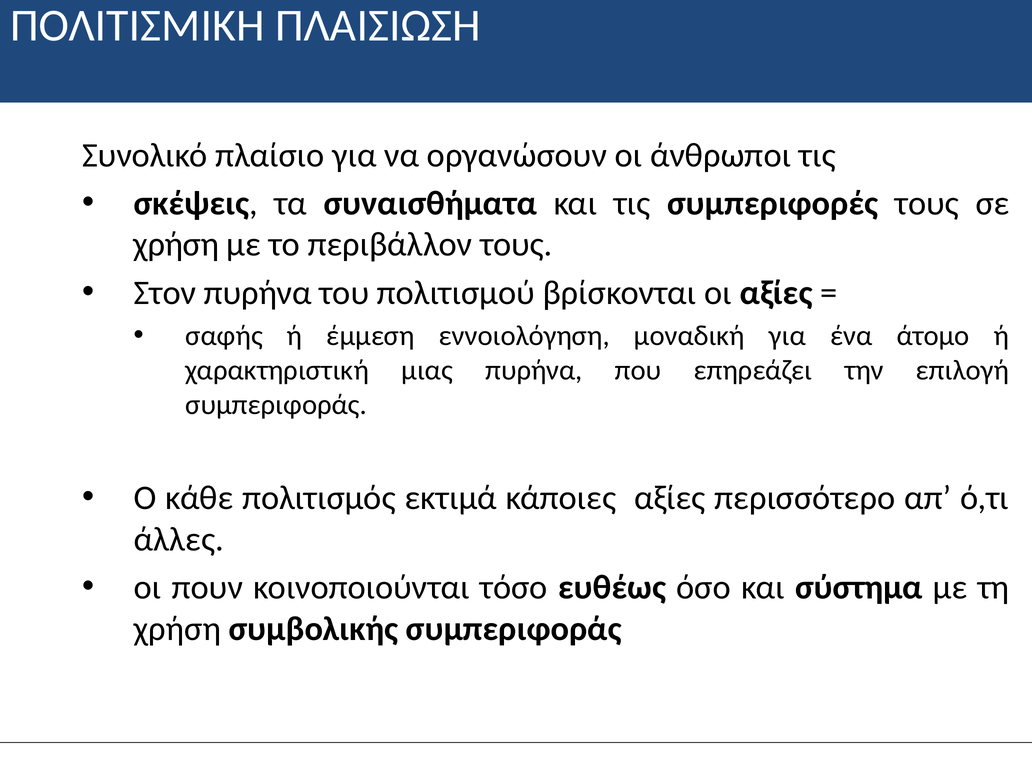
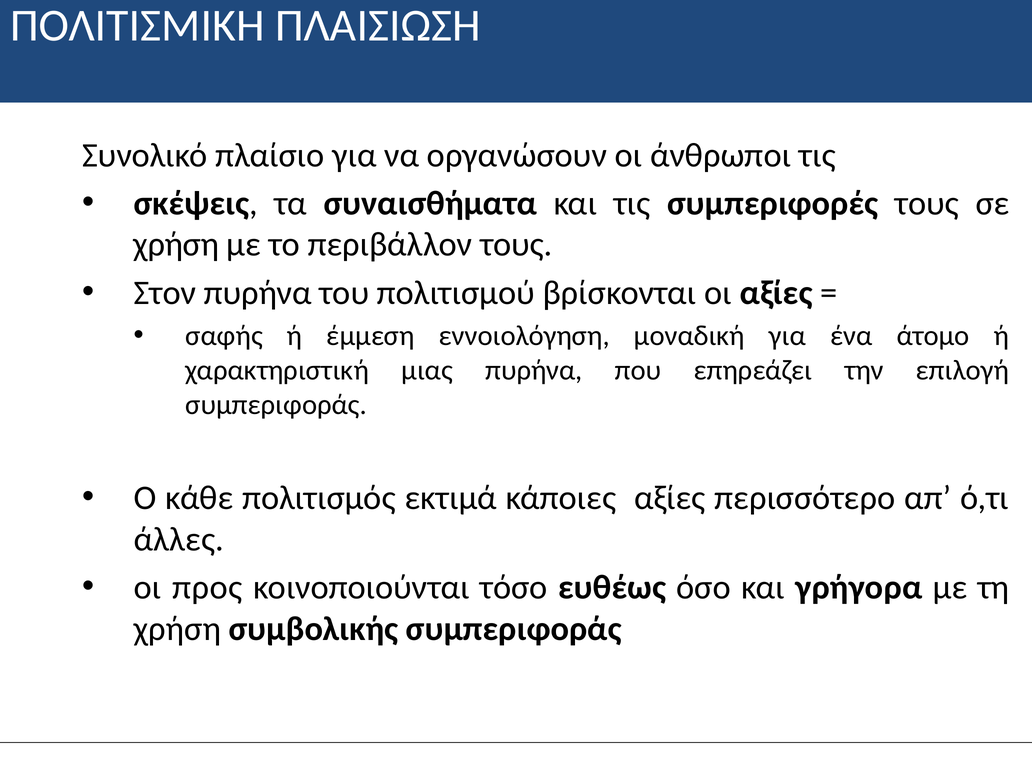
πουν: πουν -> προς
σύστημα: σύστημα -> γρήγορα
